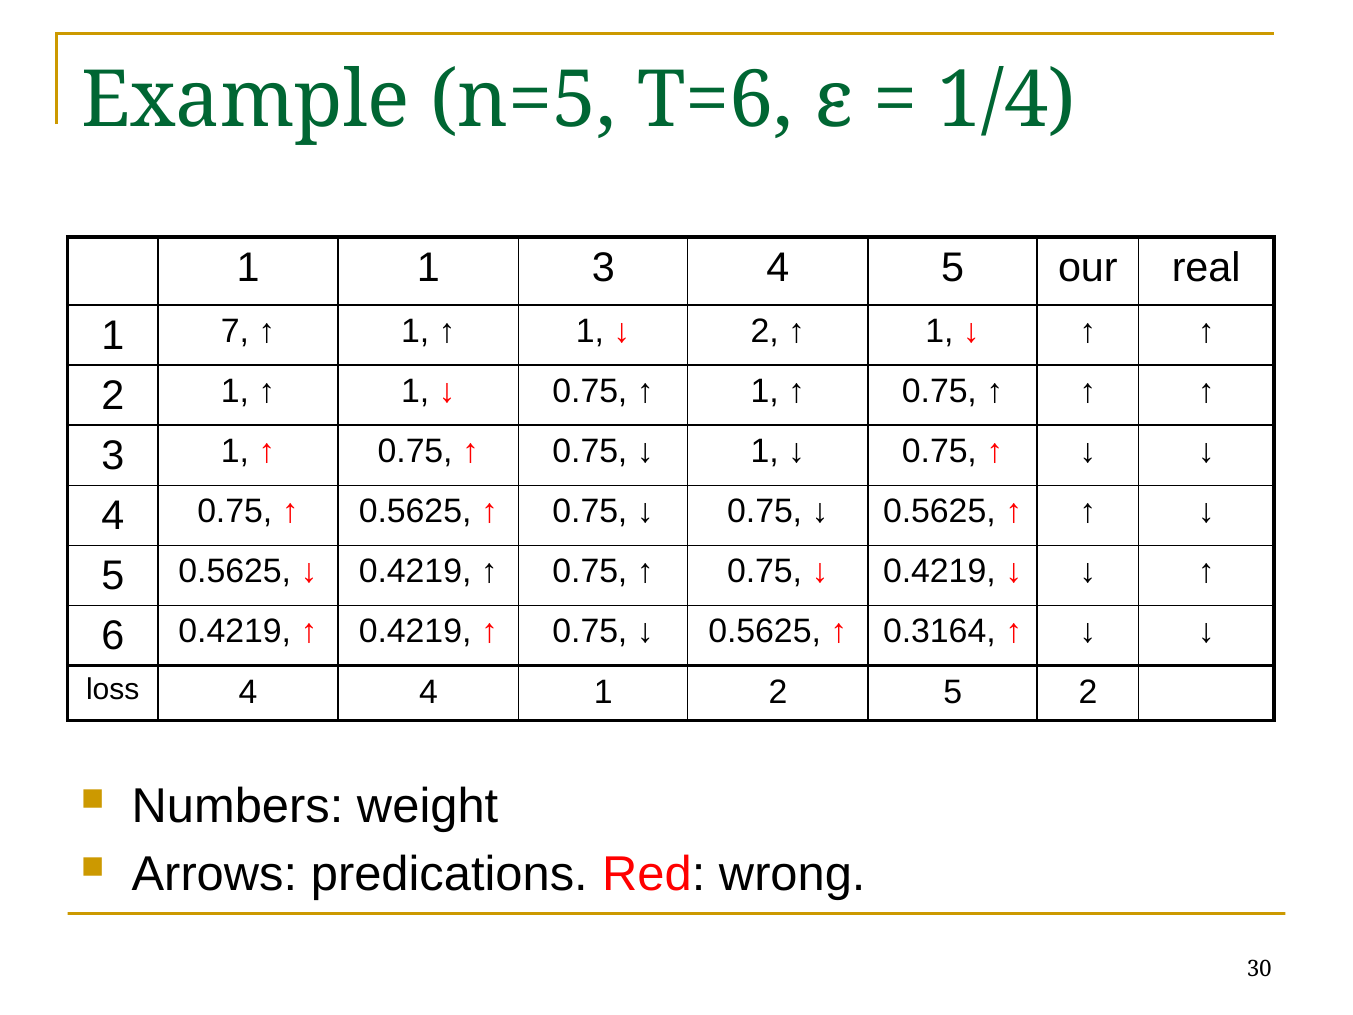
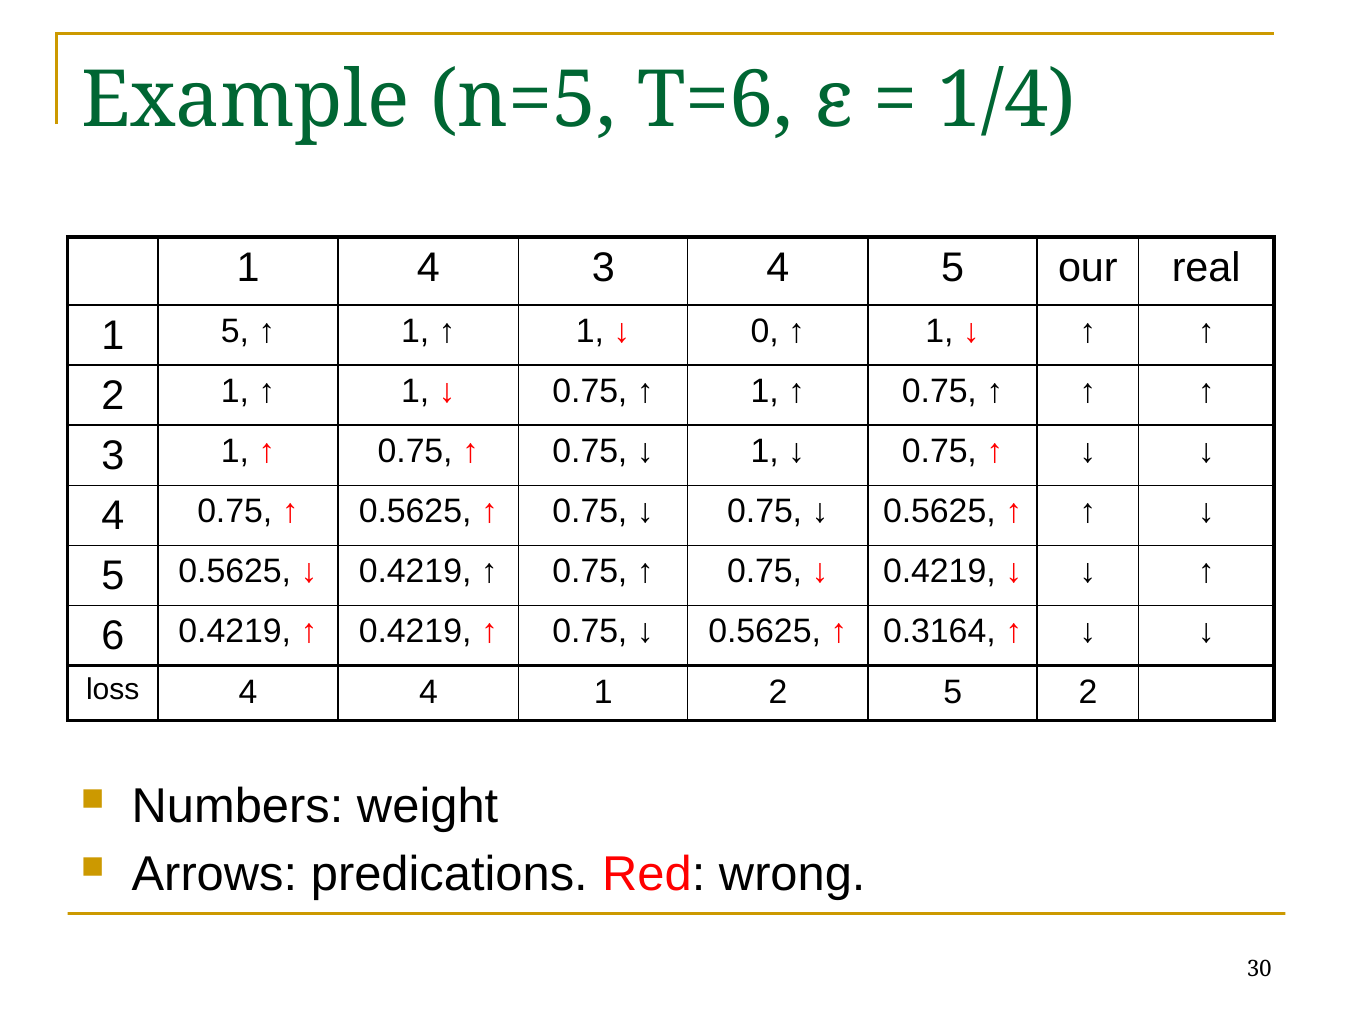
1 1: 1 -> 4
1 7: 7 -> 5
2 at (765, 331): 2 -> 0
